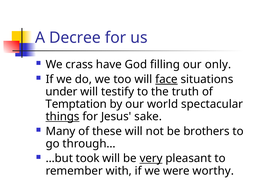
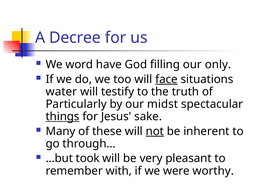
crass: crass -> word
under: under -> water
Temptation: Temptation -> Particularly
world: world -> midst
not underline: none -> present
brothers: brothers -> inherent
very underline: present -> none
